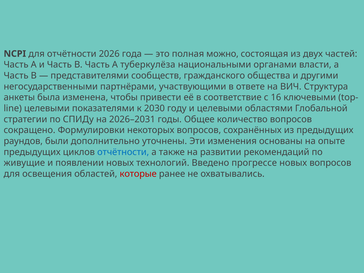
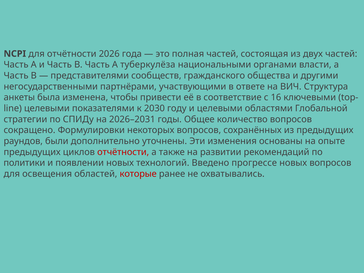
полная можно: можно -> частей
отчётности at (123, 152) colour: blue -> red
живущие: живущие -> политики
